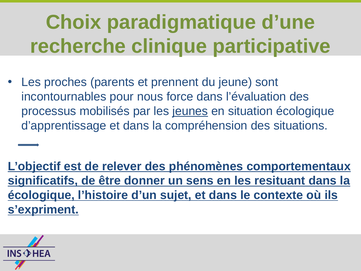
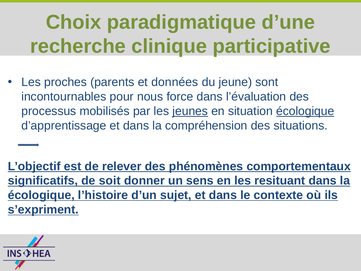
prennent: prennent -> données
écologique at (305, 111) underline: none -> present
être: être -> soit
